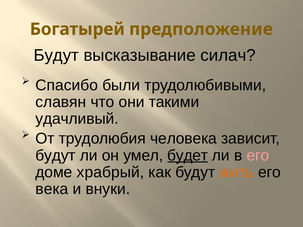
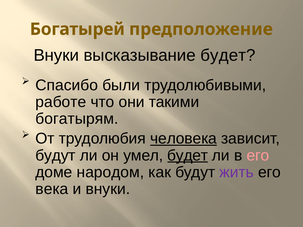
Будут at (56, 55): Будут -> Внуки
высказывание силач: силач -> будет
славян: славян -> работе
удачливый: удачливый -> богатырям
человека underline: none -> present
храбрый: храбрый -> народом
жить colour: orange -> purple
